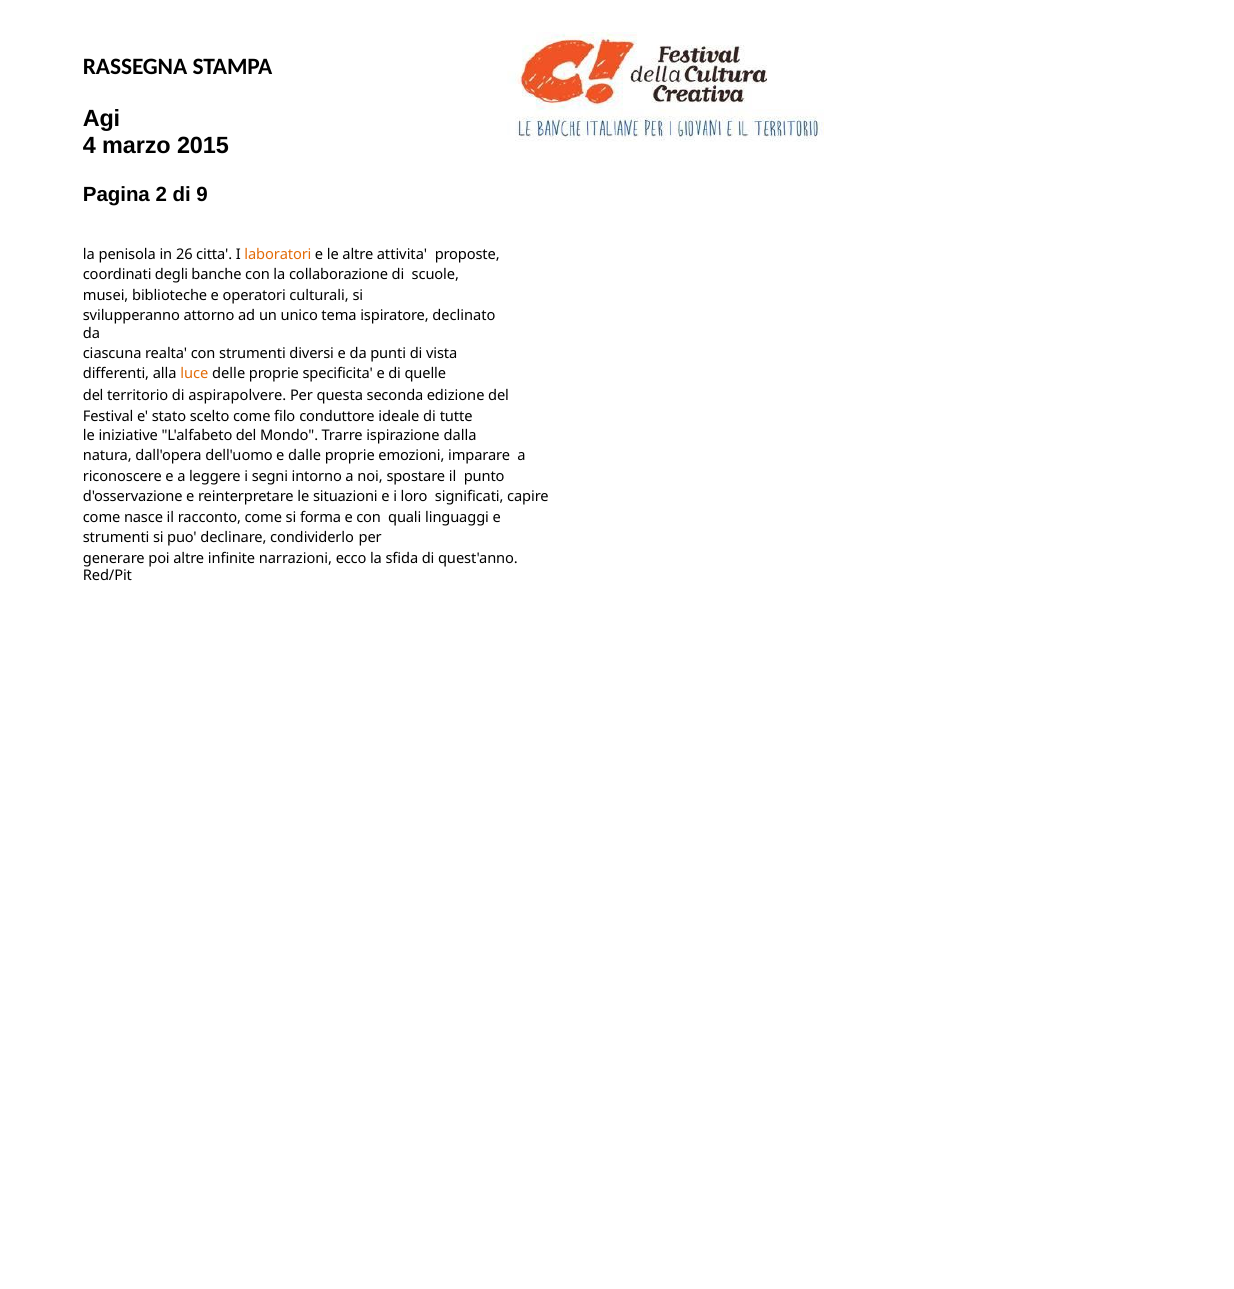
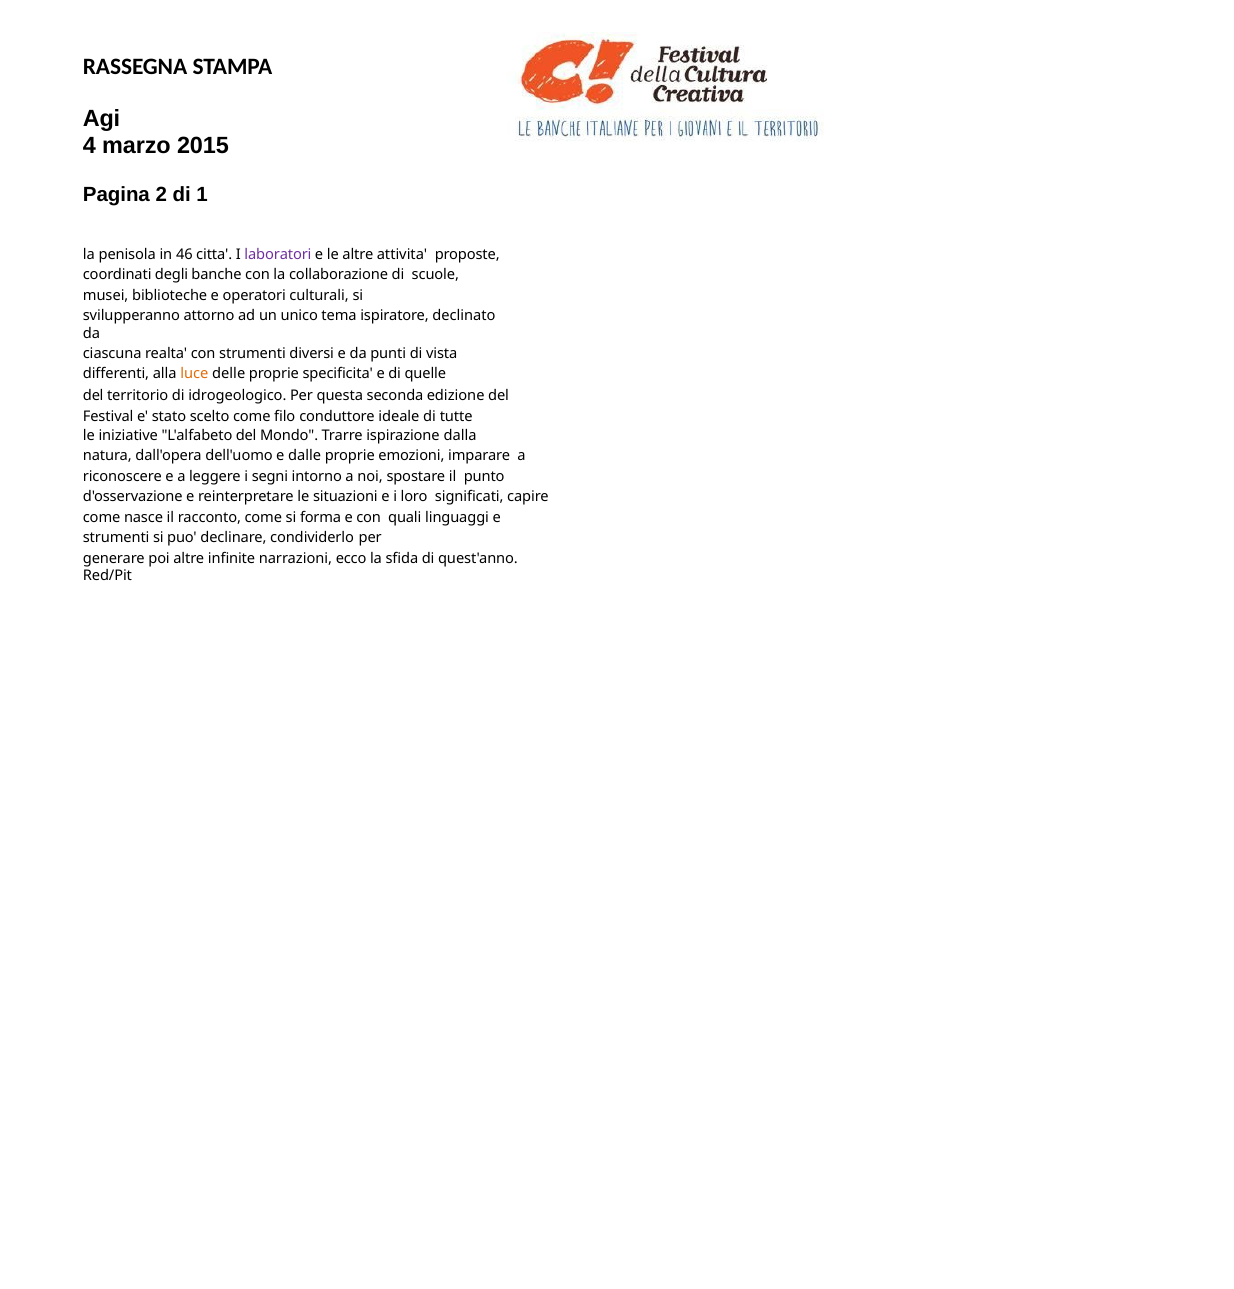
9: 9 -> 1
26: 26 -> 46
laboratori colour: orange -> purple
aspirapolvere: aspirapolvere -> idrogeologico
